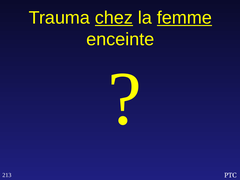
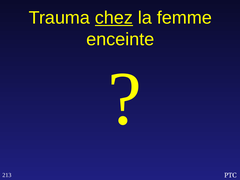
femme underline: present -> none
